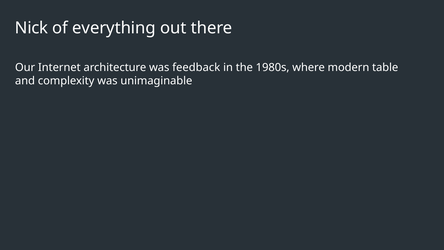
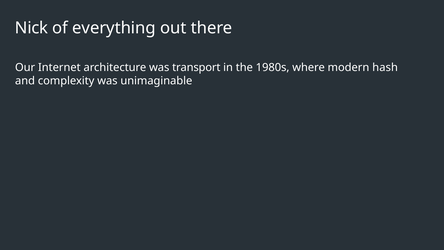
feedback: feedback -> transport
table: table -> hash
